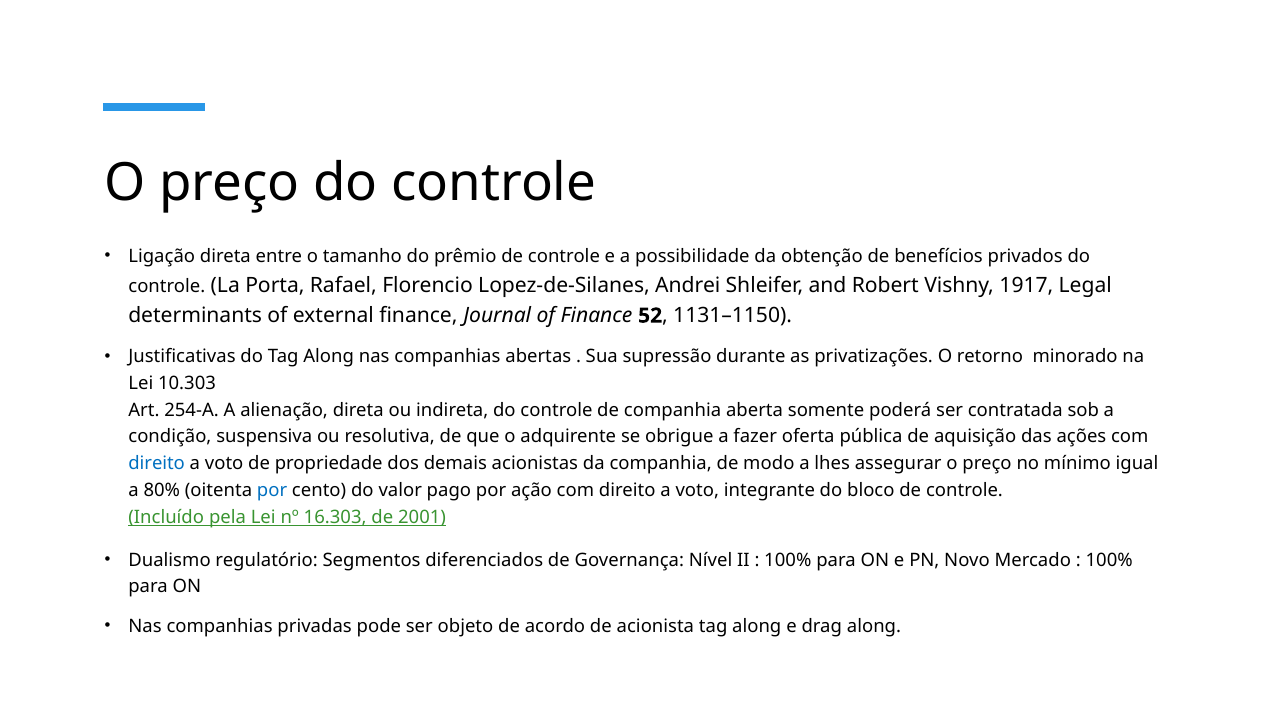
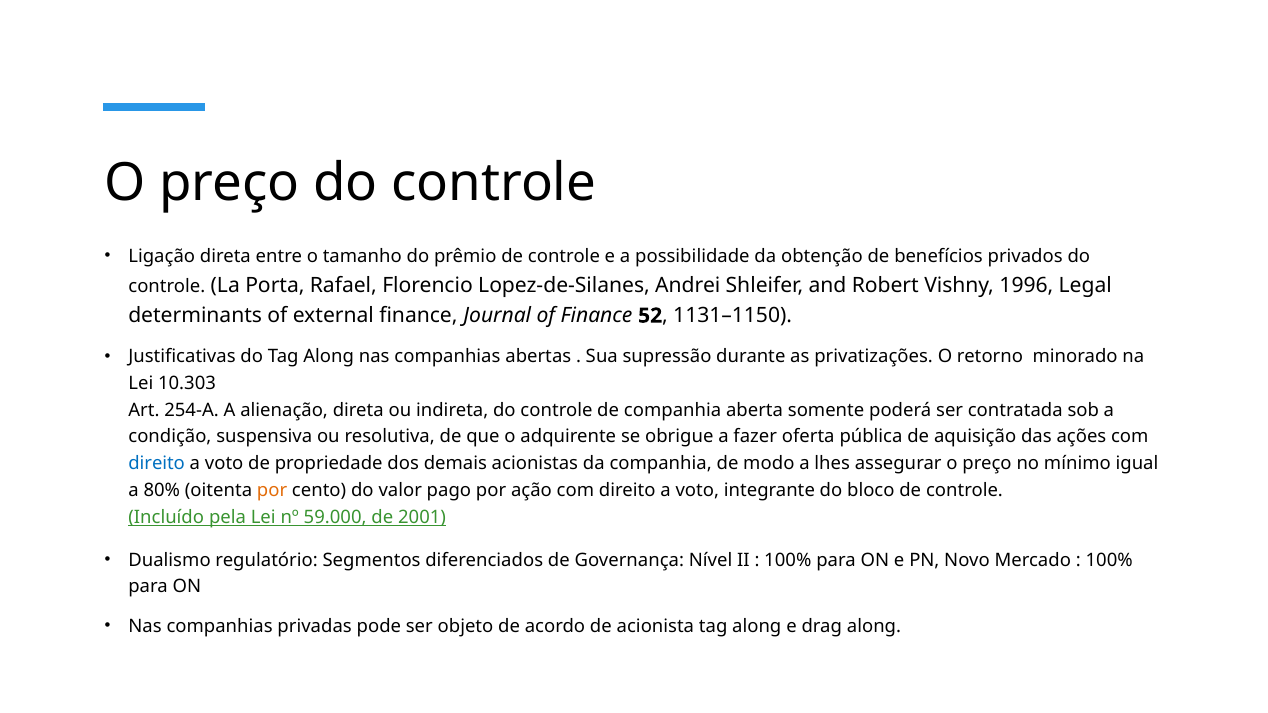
1917: 1917 -> 1996
por at (272, 490) colour: blue -> orange
16.303: 16.303 -> 59.000
